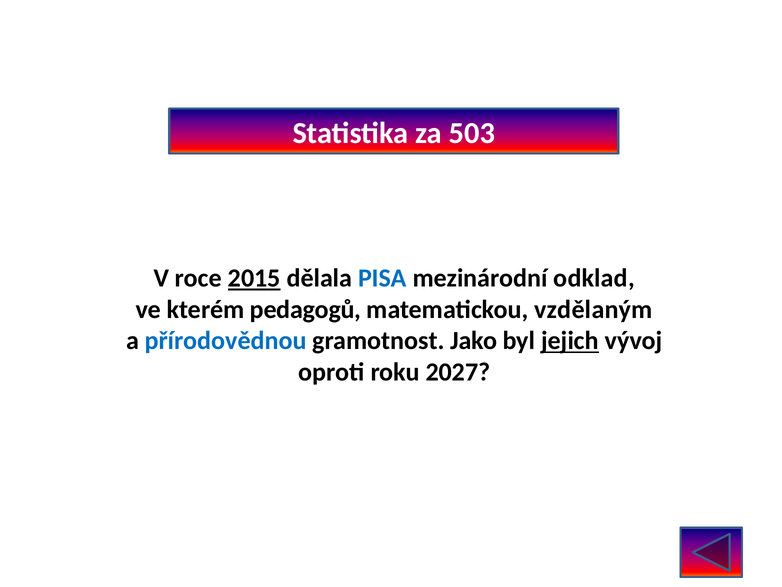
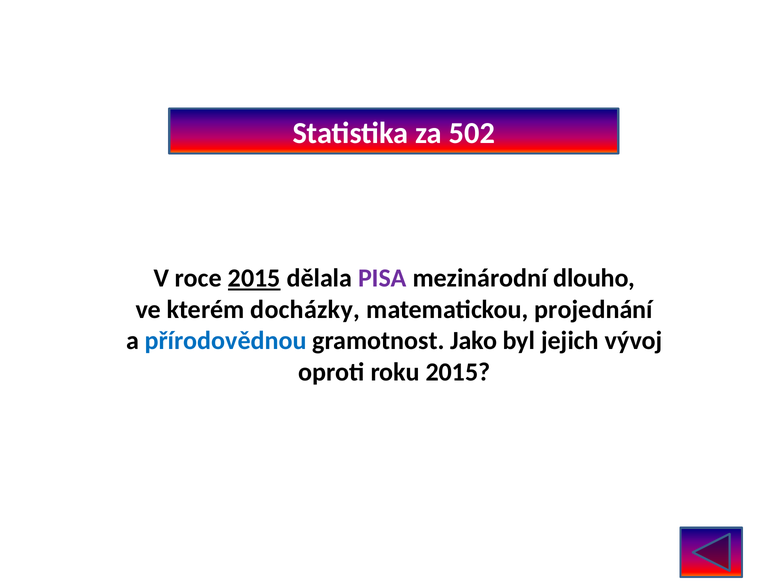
503: 503 -> 502
PISA colour: blue -> purple
odklad: odklad -> dlouho
pedagogů: pedagogů -> docházky
vzdělaným: vzdělaným -> projednání
jejich underline: present -> none
roku 2027: 2027 -> 2015
